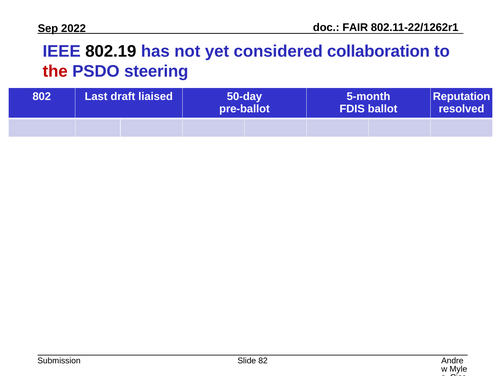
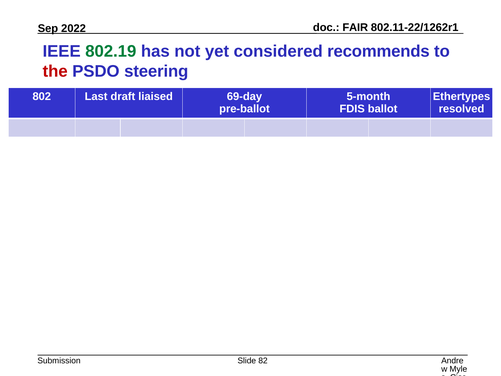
802.19 colour: black -> green
collaboration: collaboration -> recommends
50-day: 50-day -> 69-day
Reputation: Reputation -> Ethertypes
